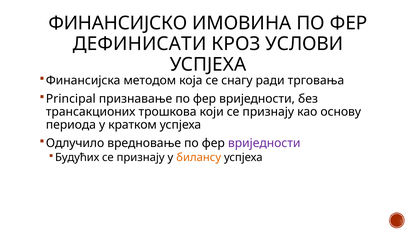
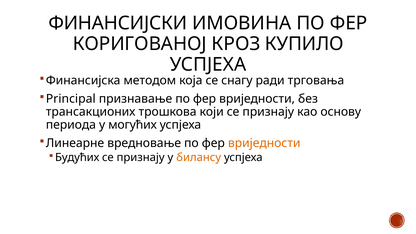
ФИНАНСИЈСКО: ФИНАНСИЈСКО -> ФИНАНСИЈСКИ
ДЕФИНИСАТИ: ДЕФИНИСАТИ -> КОРИГОВАНОЈ
УСЛОВИ: УСЛОВИ -> КУПИЛО
кратком: кратком -> могућих
Одлучилo: Одлучилo -> Линеарне
вриједности at (264, 143) colour: purple -> orange
